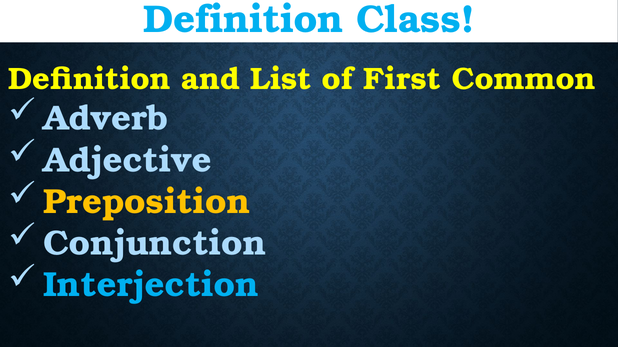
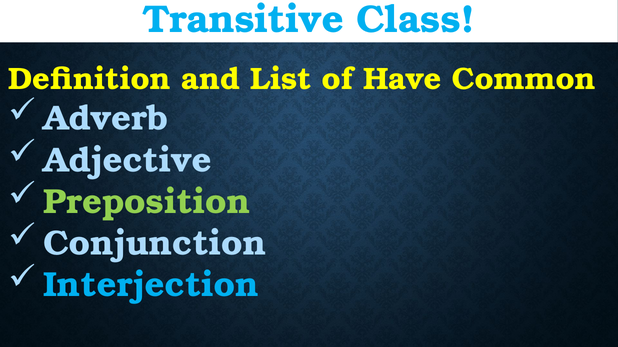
Definition at (243, 20): Definition -> Transitive
First: First -> Have
Preposition colour: yellow -> light green
